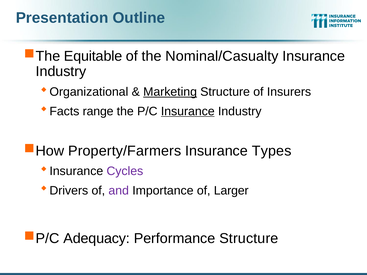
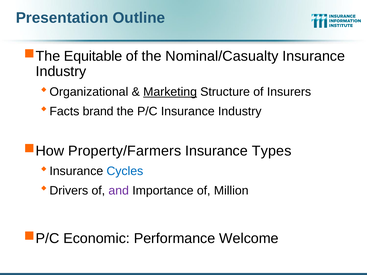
range: range -> brand
Insurance at (188, 111) underline: present -> none
Cycles colour: purple -> blue
Larger: Larger -> Million
Adequacy: Adequacy -> Economic
Performance Structure: Structure -> Welcome
